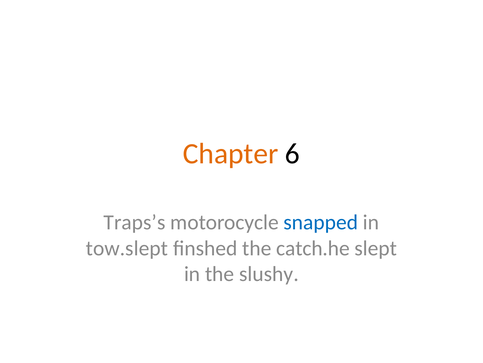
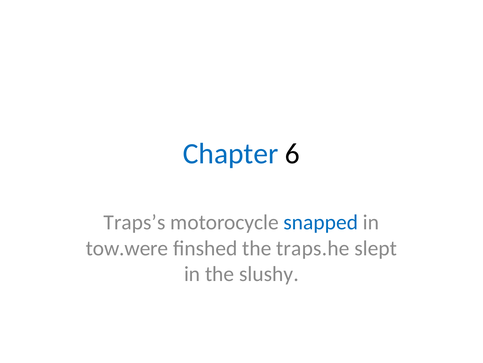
Chapter colour: orange -> blue
tow.slept: tow.slept -> tow.were
catch.he: catch.he -> traps.he
